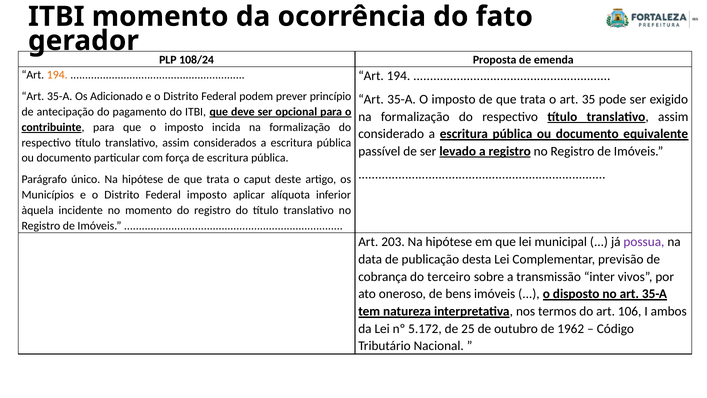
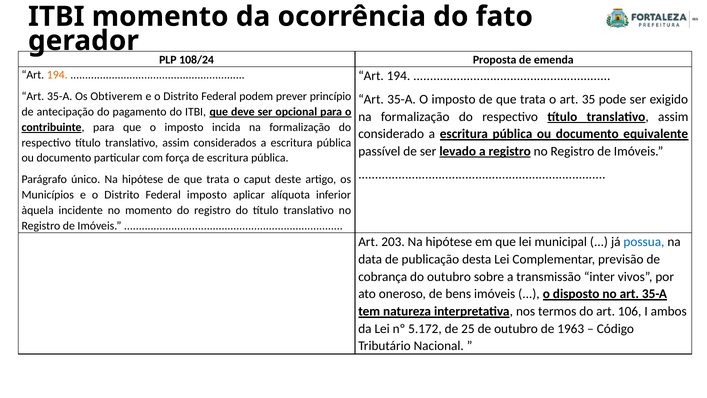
Adicionado: Adicionado -> Obtiverem
possua colour: purple -> blue
do terceiro: terceiro -> outubro
1962: 1962 -> 1963
